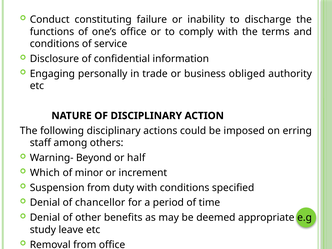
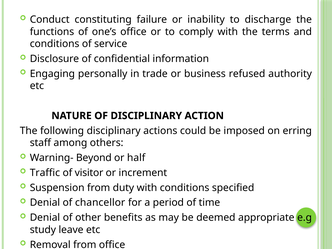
obliged: obliged -> refused
Which: Which -> Traffic
minor: minor -> visitor
